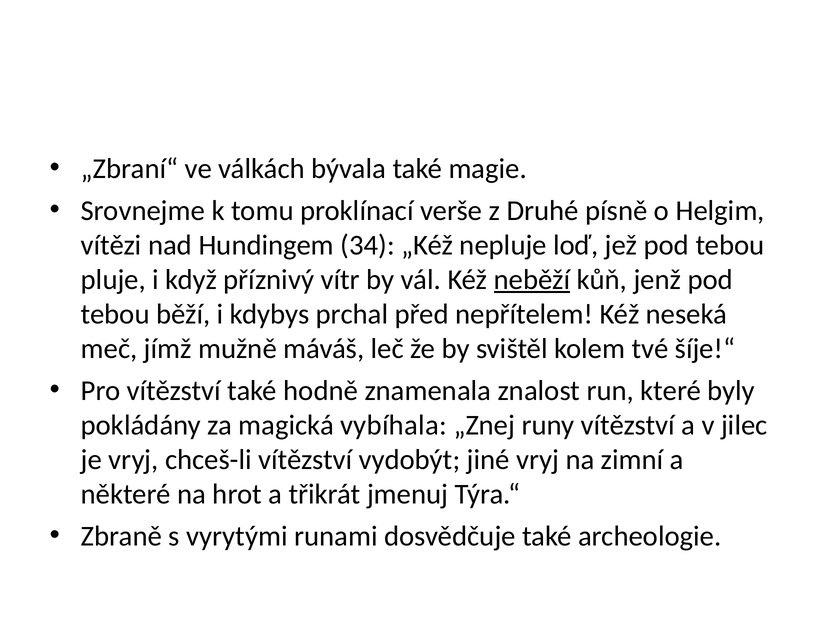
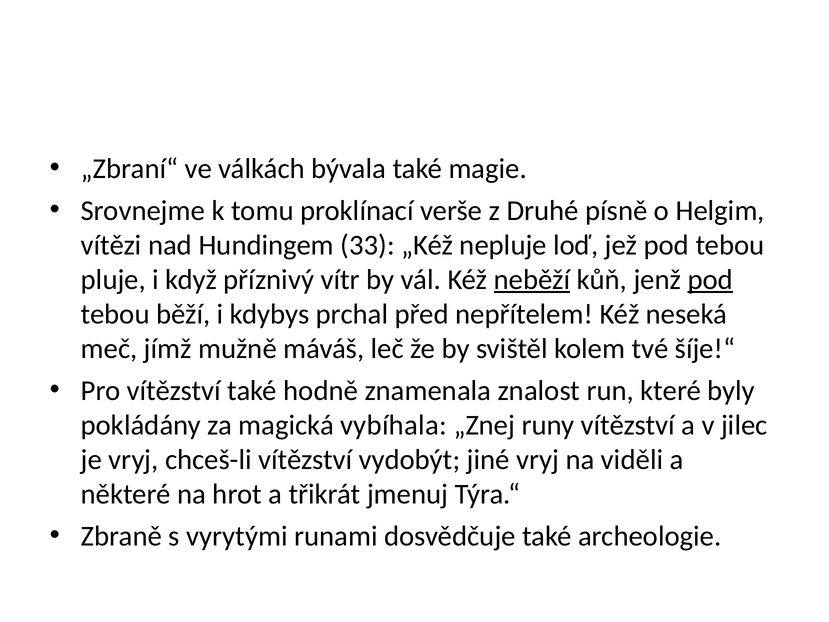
34: 34 -> 33
pod at (710, 279) underline: none -> present
zimní: zimní -> viděli
